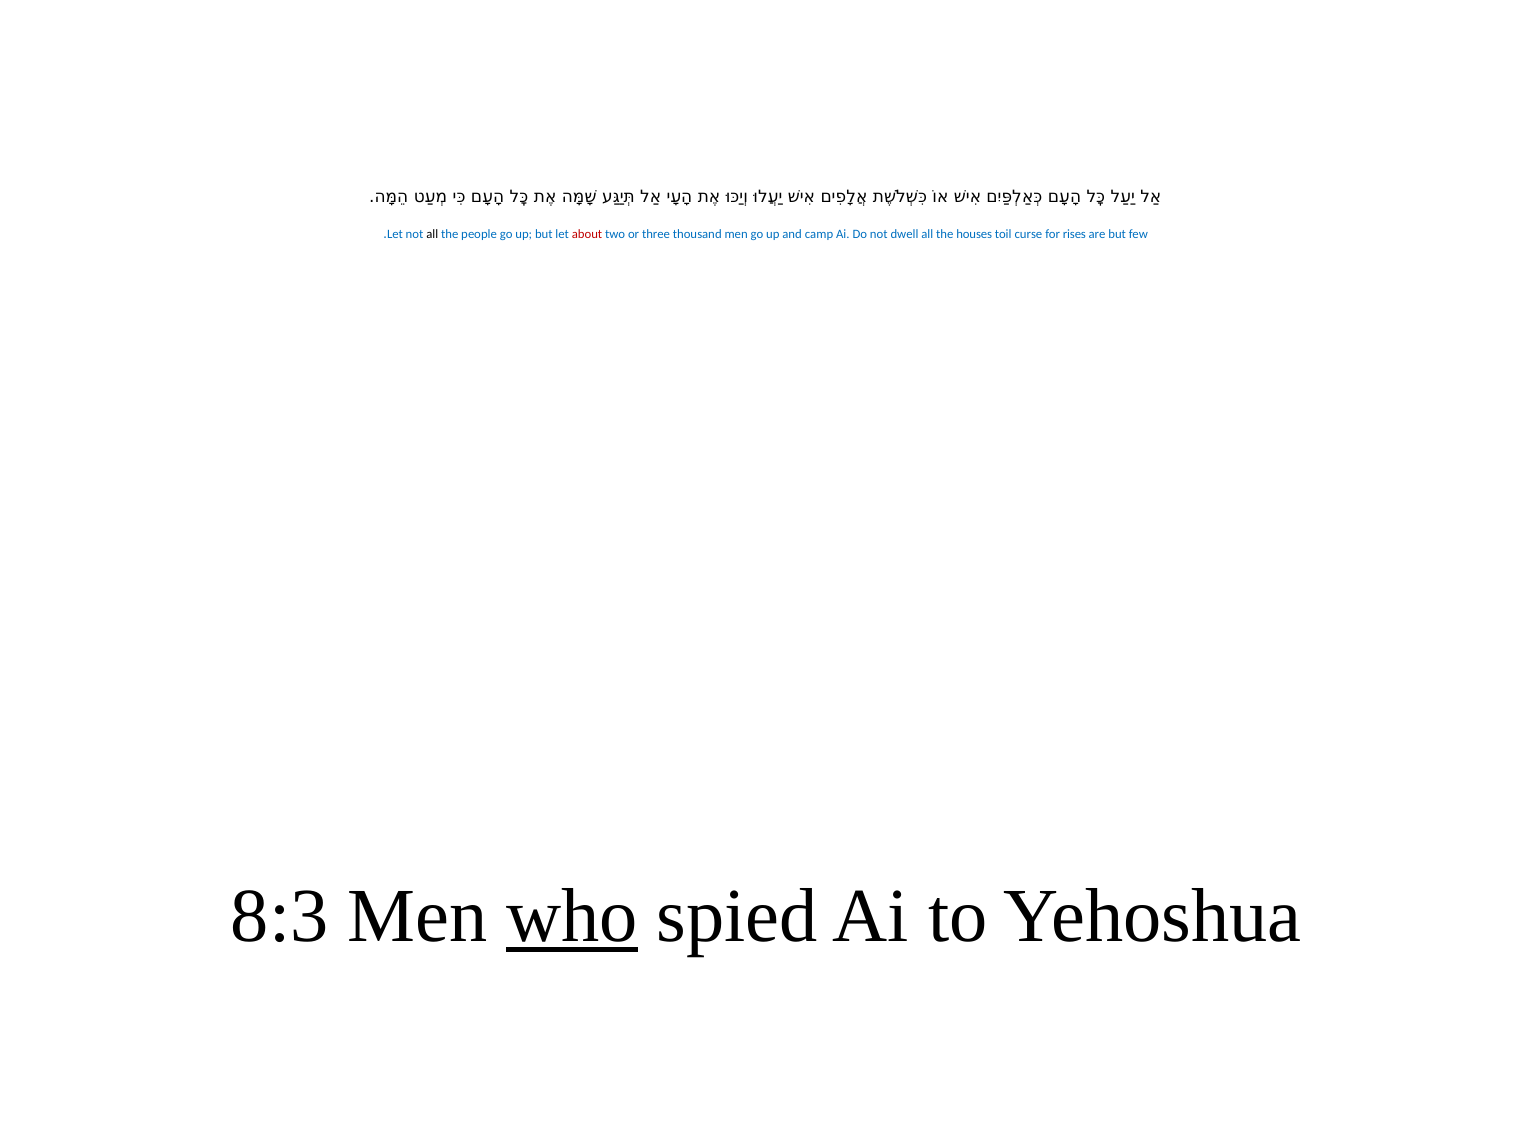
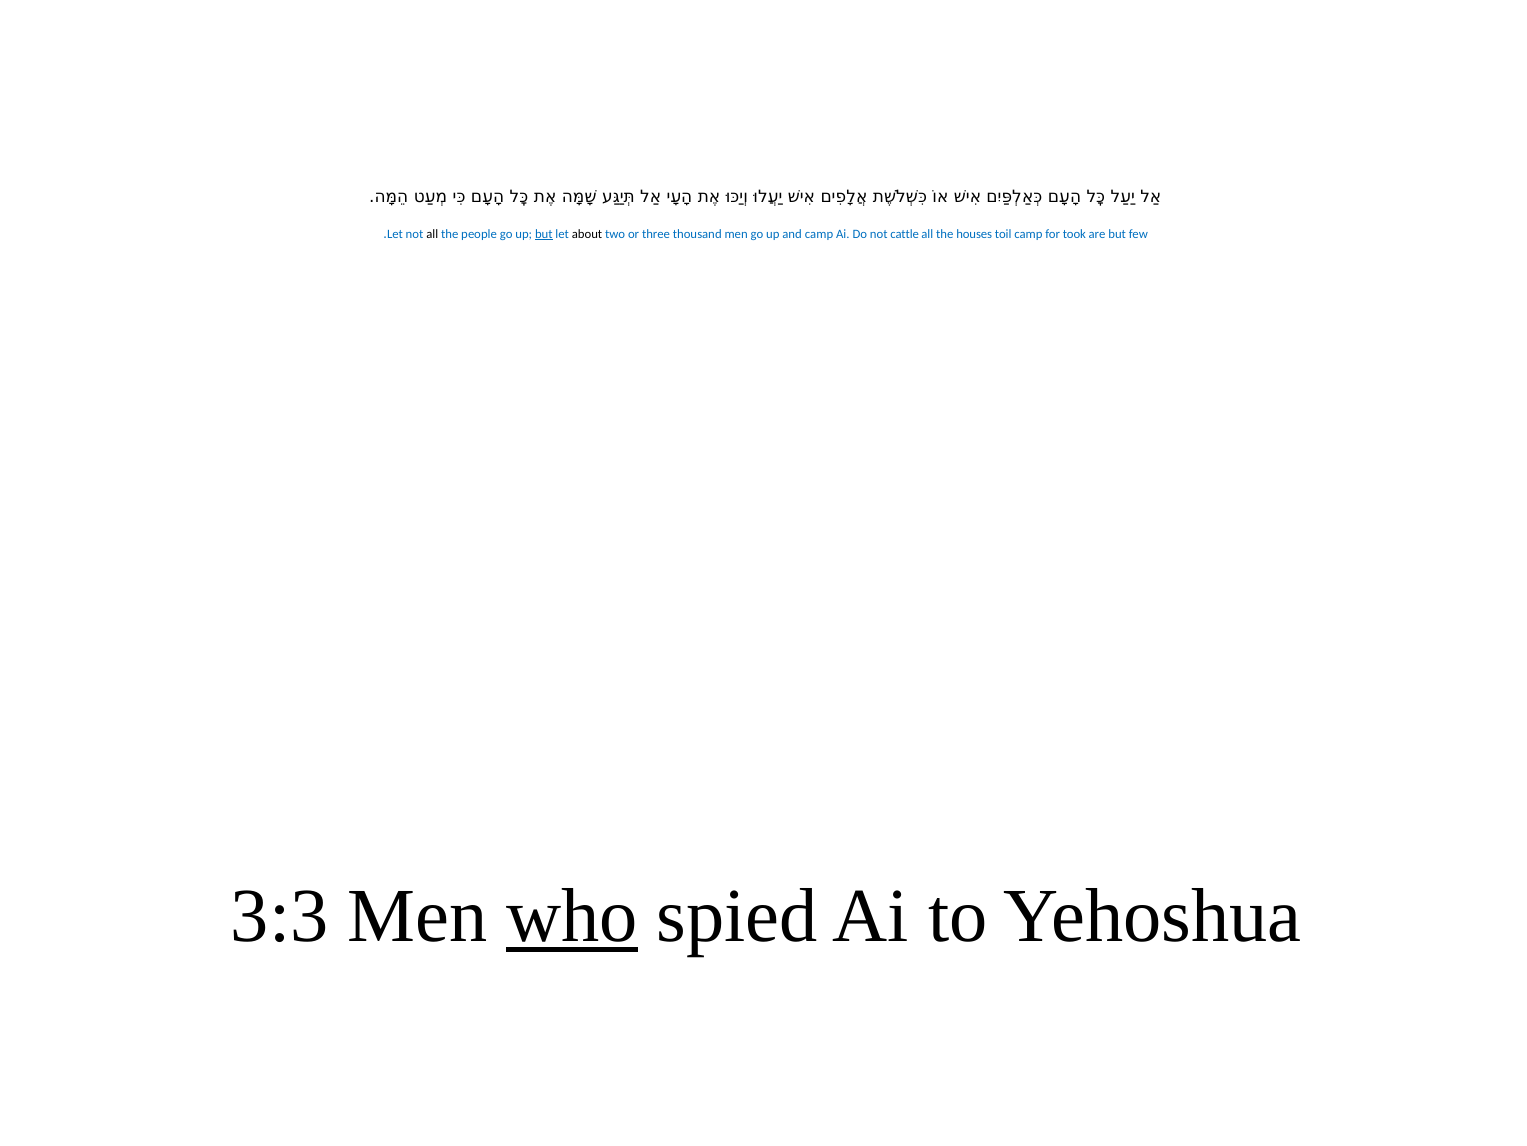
but at (544, 234) underline: none -> present
about colour: red -> black
dwell: dwell -> cattle
toil curse: curse -> camp
rises: rises -> took
8:3: 8:3 -> 3:3
